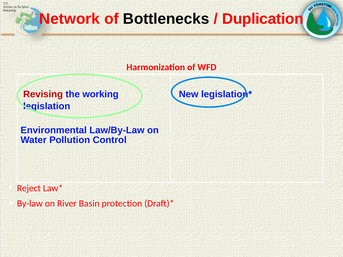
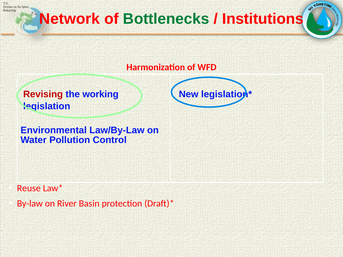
Bottlenecks colour: black -> green
Duplication: Duplication -> Institutions
Reject: Reject -> Reuse
